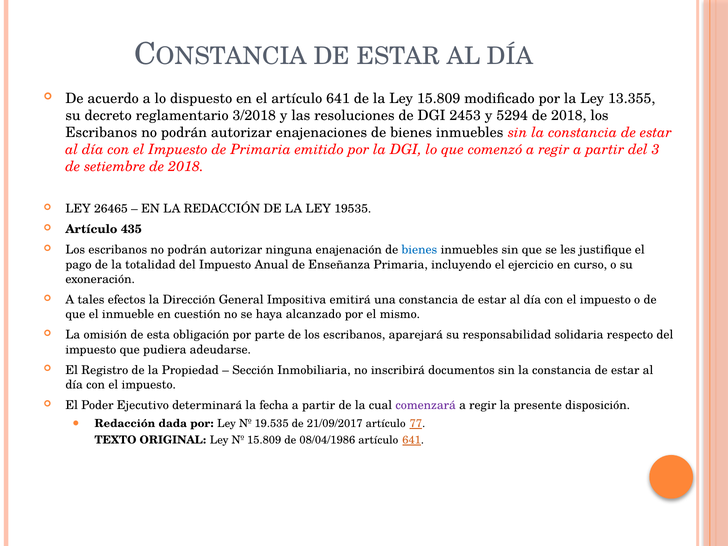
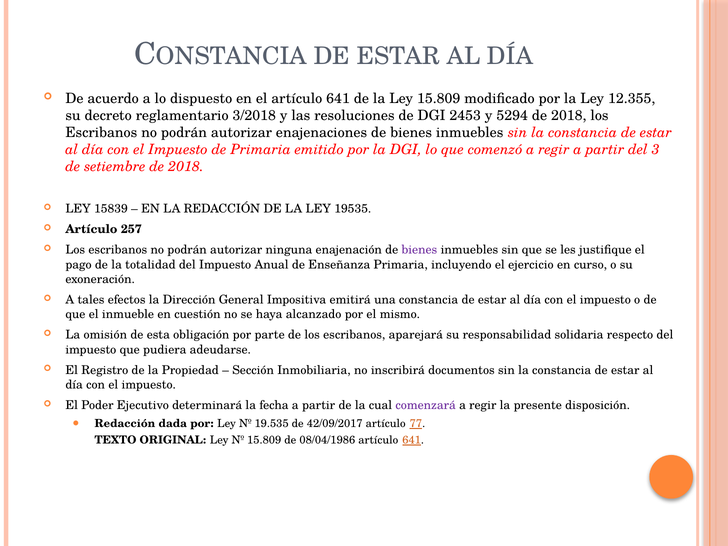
13.355: 13.355 -> 12.355
26465: 26465 -> 15839
435: 435 -> 257
bienes at (419, 250) colour: blue -> purple
21/09/2017: 21/09/2017 -> 42/09/2017
